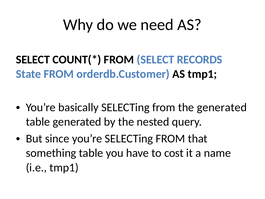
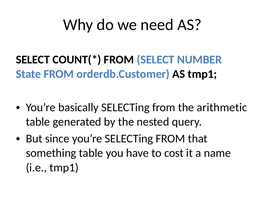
RECORDS: RECORDS -> NUMBER
the generated: generated -> arithmetic
